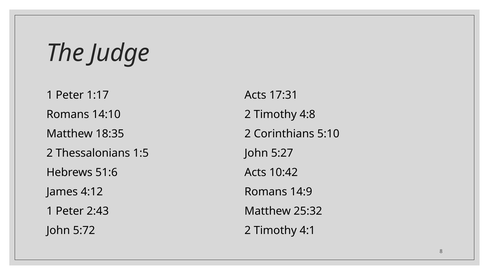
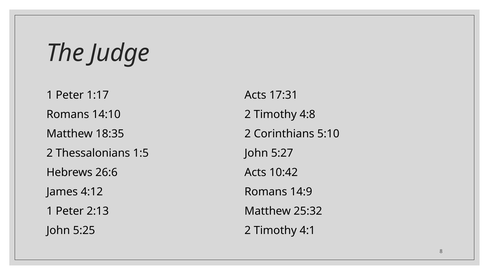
51:6: 51:6 -> 26:6
2:43: 2:43 -> 2:13
5:72: 5:72 -> 5:25
